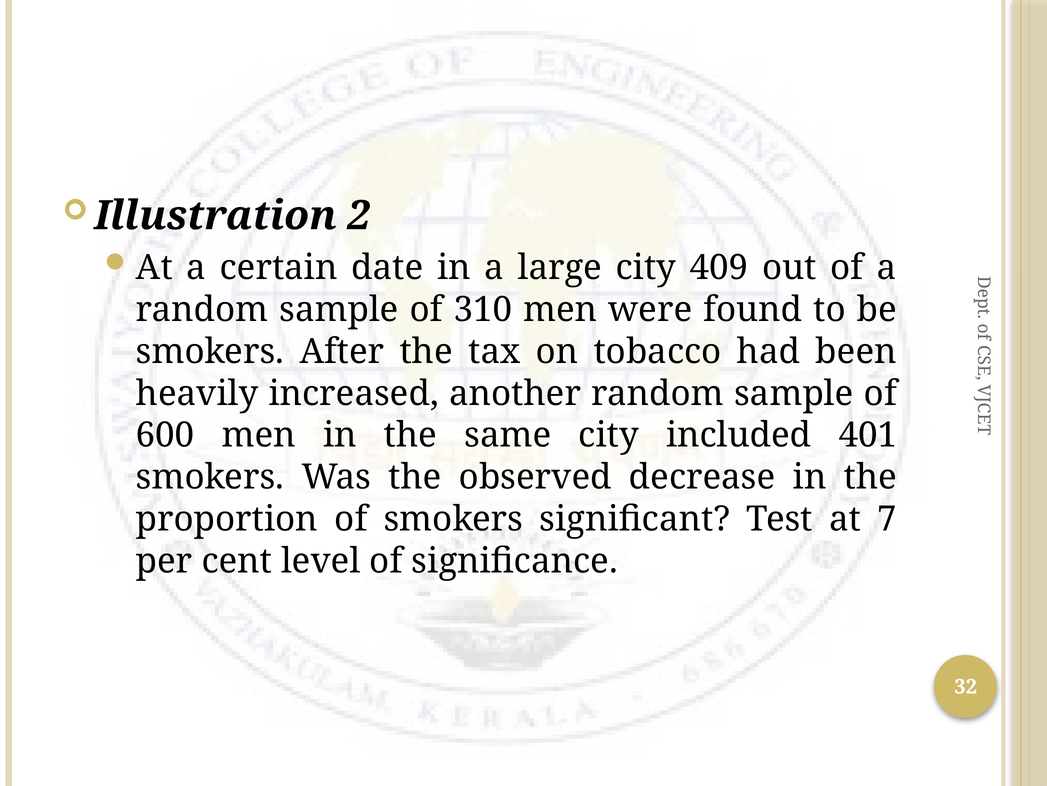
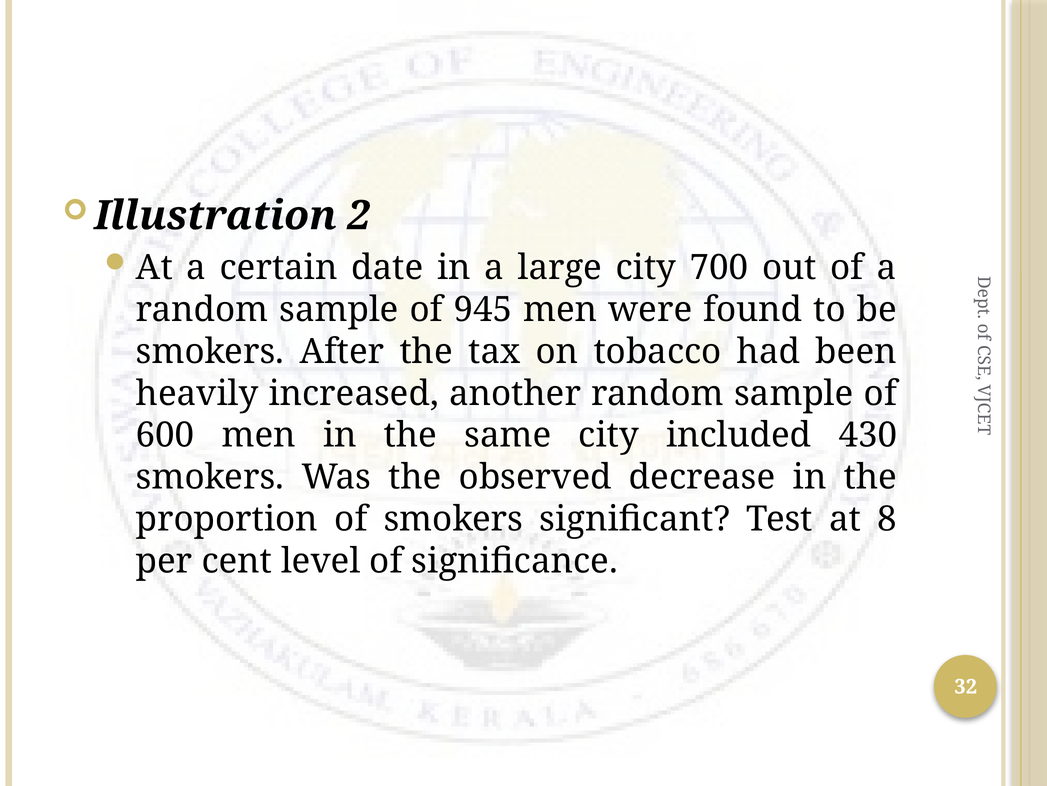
409: 409 -> 700
310: 310 -> 945
401: 401 -> 430
7: 7 -> 8
